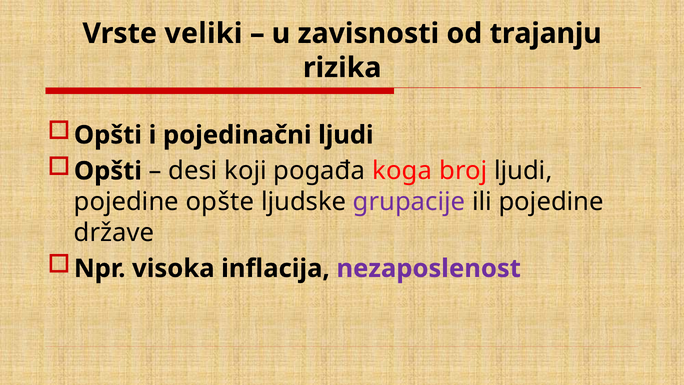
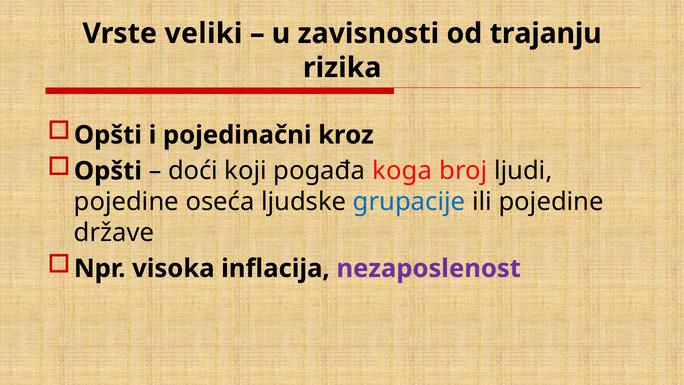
pojedinačni ljudi: ljudi -> kroz
desi: desi -> doći
opšte: opšte -> oseća
grupacije colour: purple -> blue
